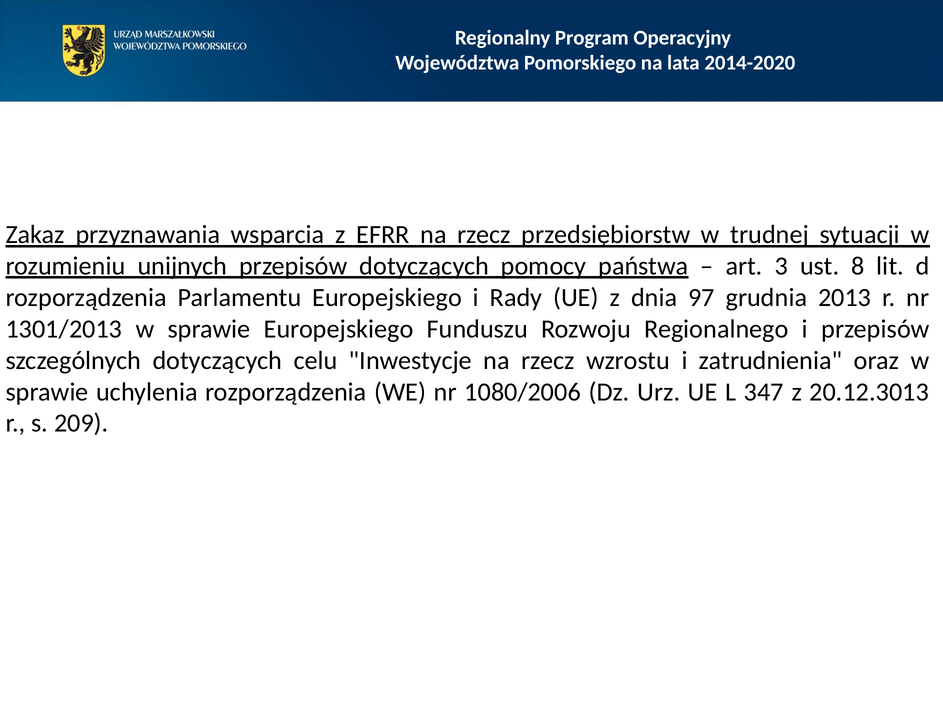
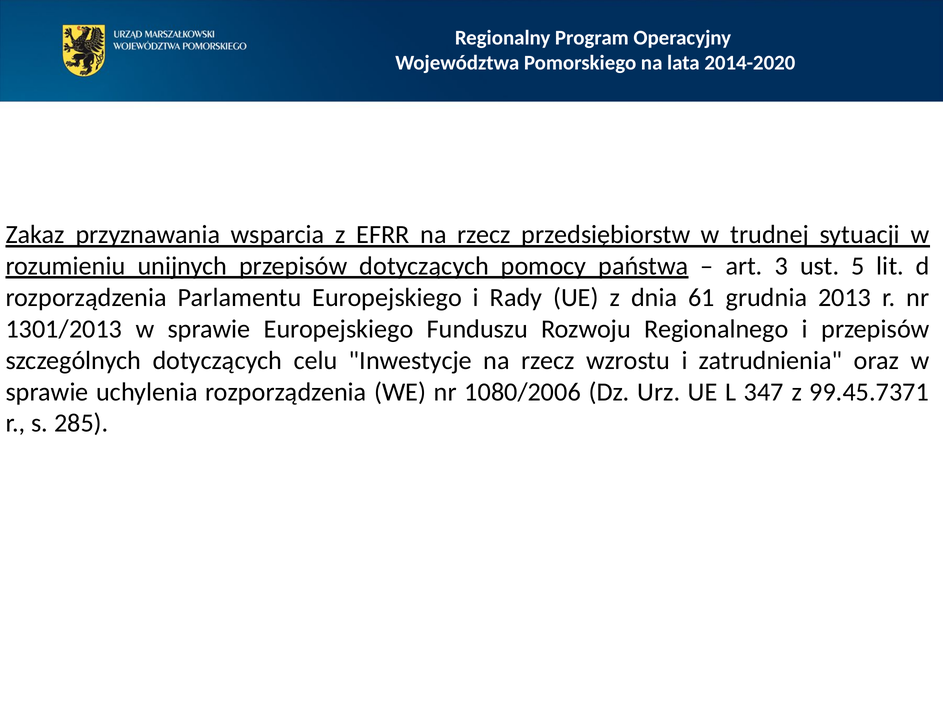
8: 8 -> 5
97: 97 -> 61
20.12.3013: 20.12.3013 -> 99.45.7371
209: 209 -> 285
